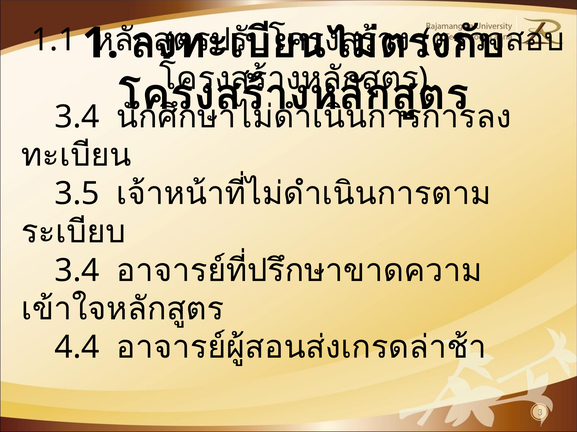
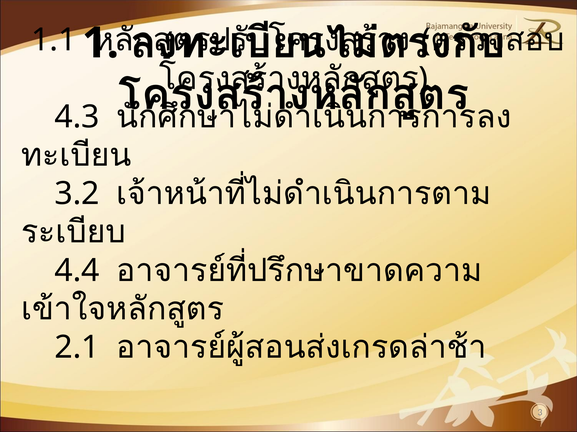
3.4 at (77, 117): 3.4 -> 4.3
3.5: 3.5 -> 3.2
3.4 at (77, 271): 3.4 -> 4.4
4.4: 4.4 -> 2.1
